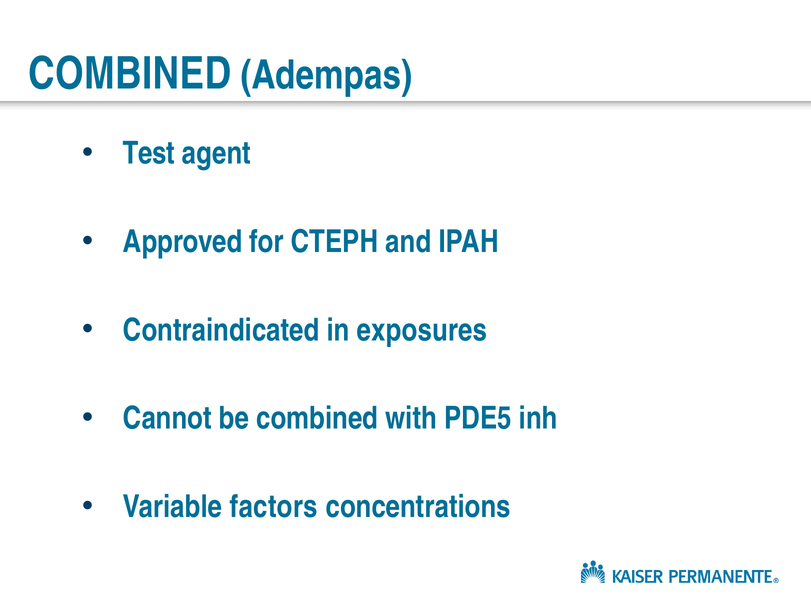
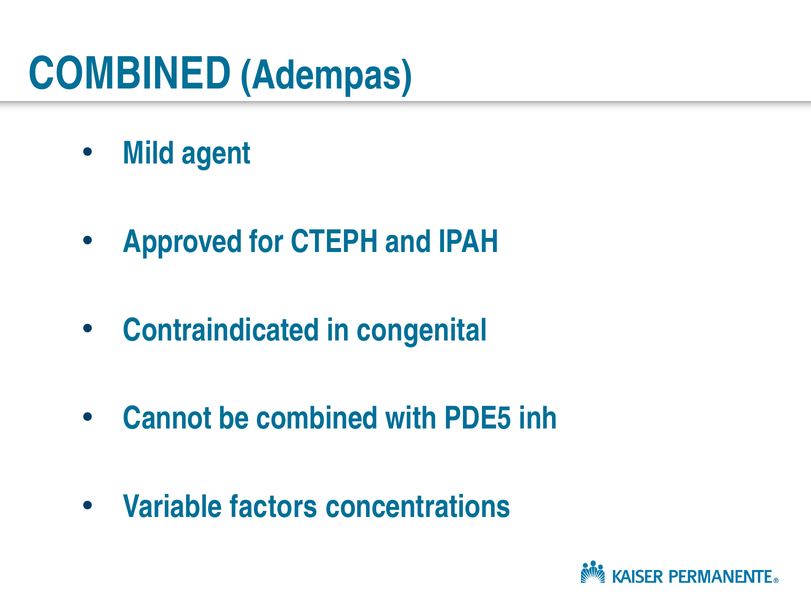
Test: Test -> Mild
exposures: exposures -> congenital
